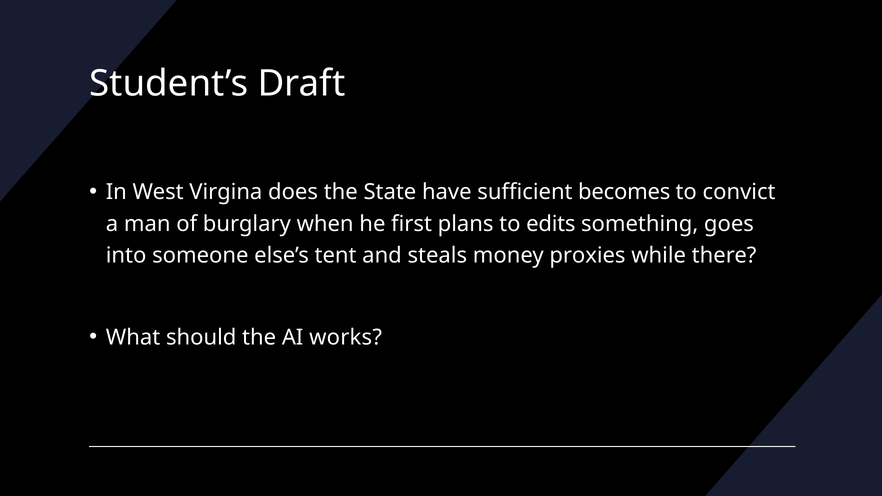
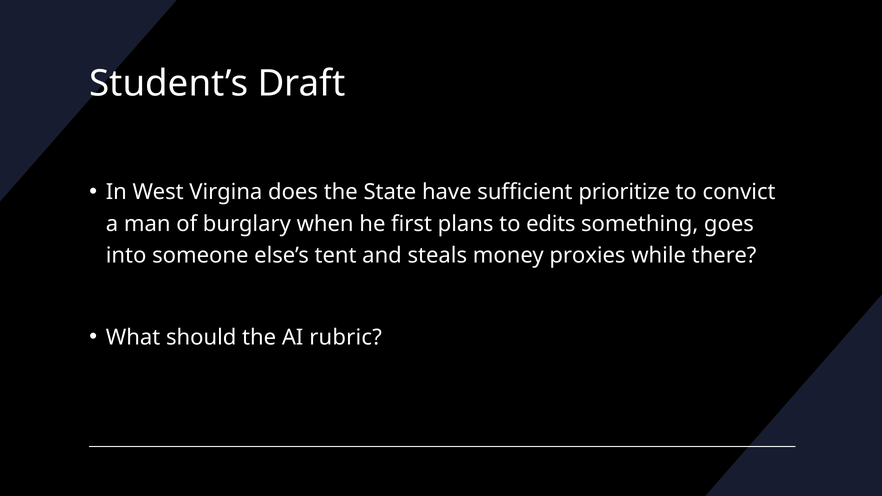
becomes: becomes -> prioritize
works: works -> rubric
